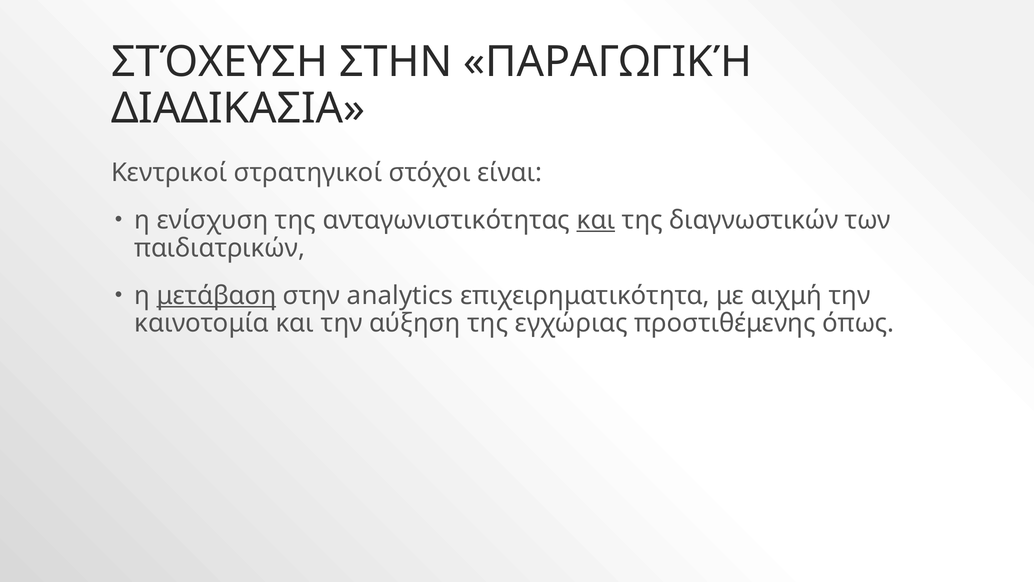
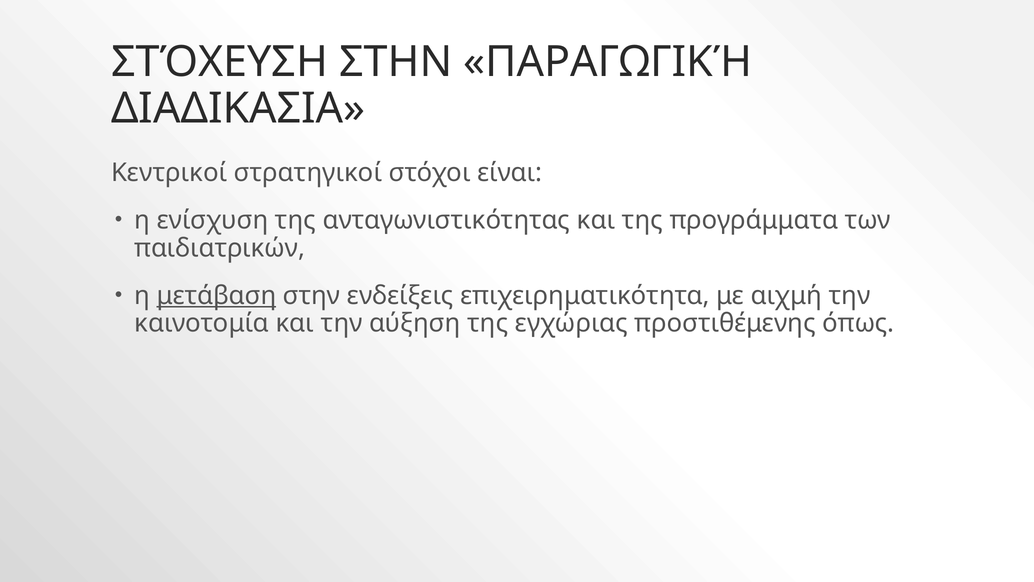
και at (596, 220) underline: present -> none
διαγνωστικών: διαγνωστικών -> προγράμματα
analytics: analytics -> ενδείξεις
